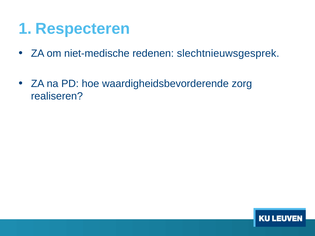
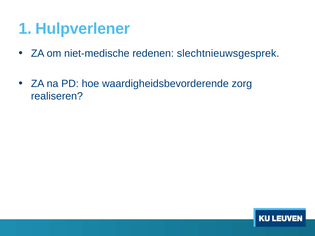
Respecteren: Respecteren -> Hulpverlener
